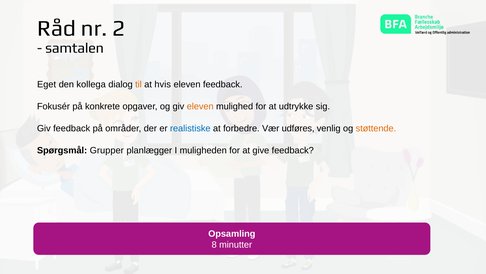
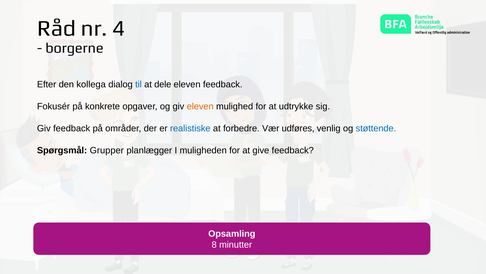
2: 2 -> 4
samtalen: samtalen -> borgerne
Eget: Eget -> Efter
til colour: orange -> blue
hvis: hvis -> dele
støttende colour: orange -> blue
